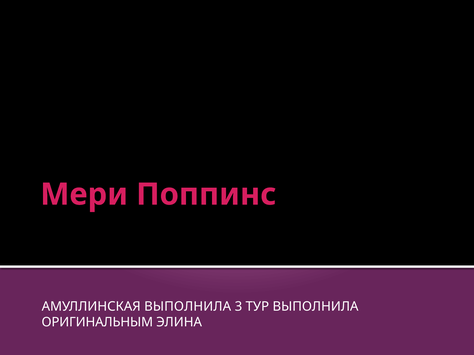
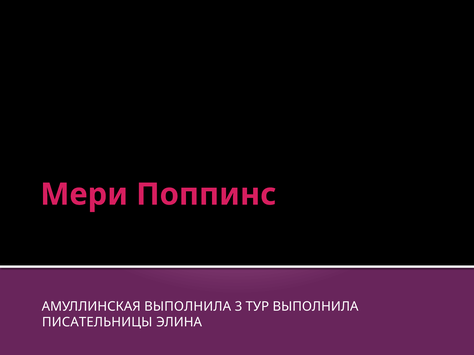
ОРИГИНАЛЬНЫМ: ОРИГИНАЛЬНЫМ -> ПИСАТЕЛЬНИЦЫ
